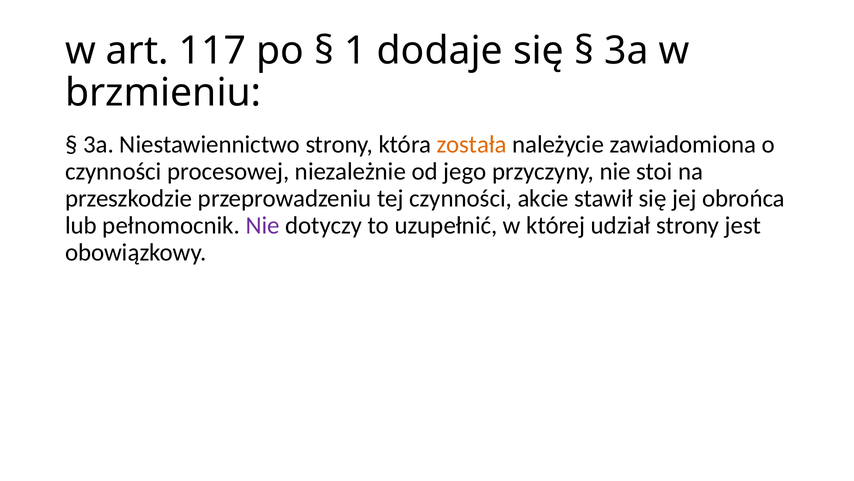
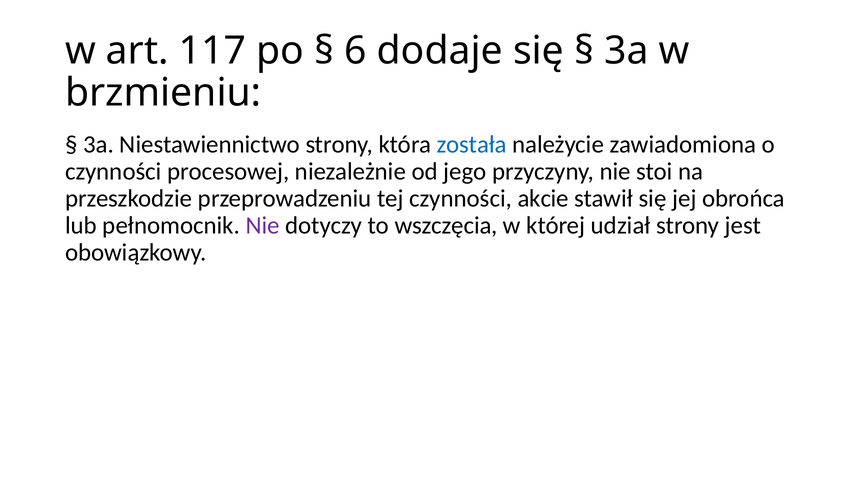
1: 1 -> 6
została colour: orange -> blue
uzupełnić: uzupełnić -> wszczęcia
